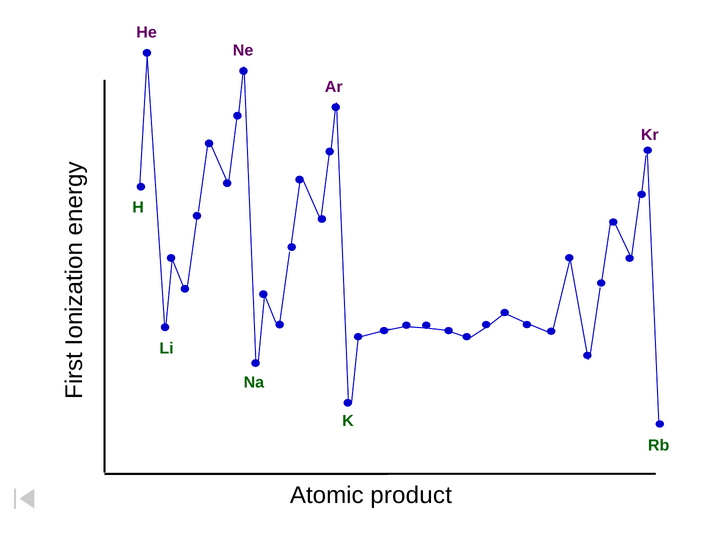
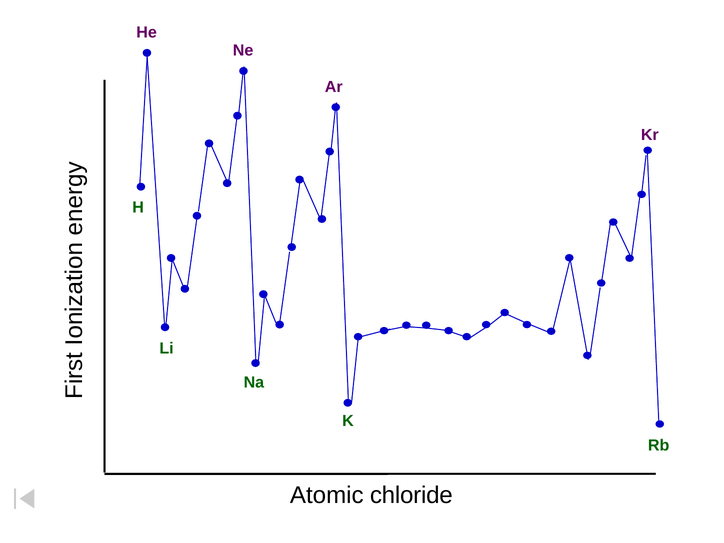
product: product -> chloride
